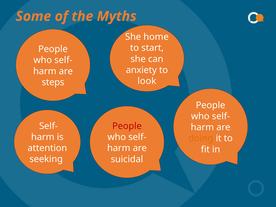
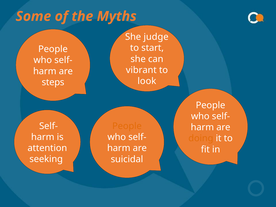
home: home -> judge
anxiety: anxiety -> vibrant
People at (127, 126) colour: red -> orange
